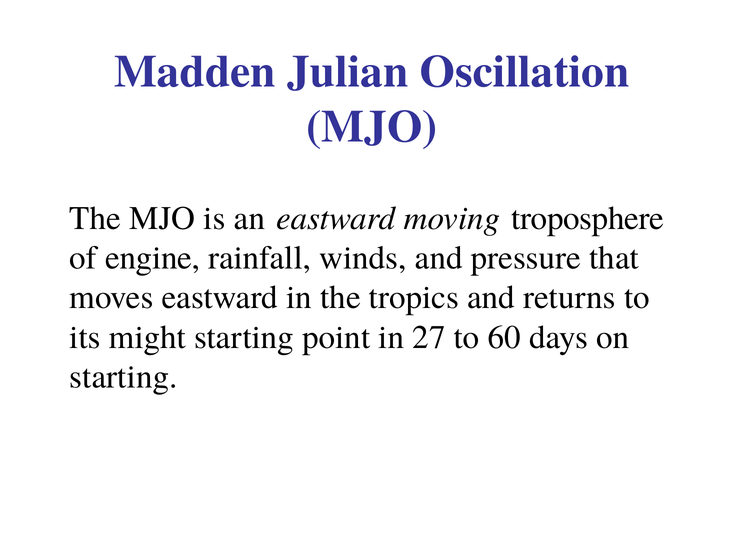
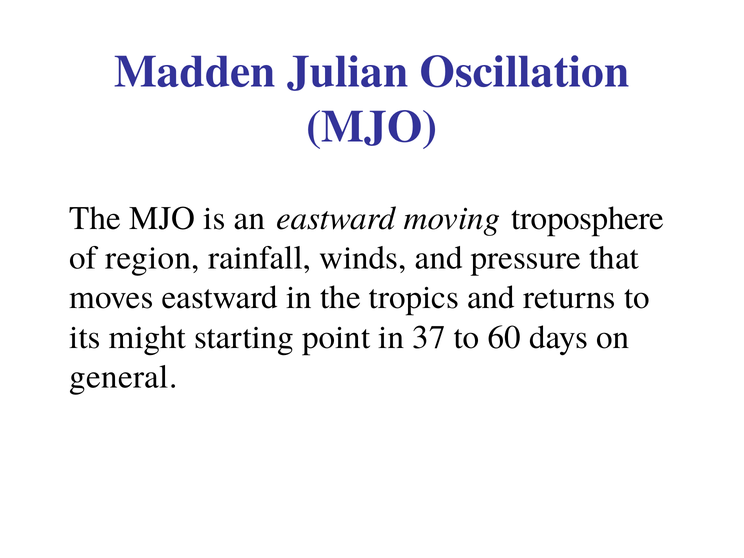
engine: engine -> region
27: 27 -> 37
starting at (123, 377): starting -> general
